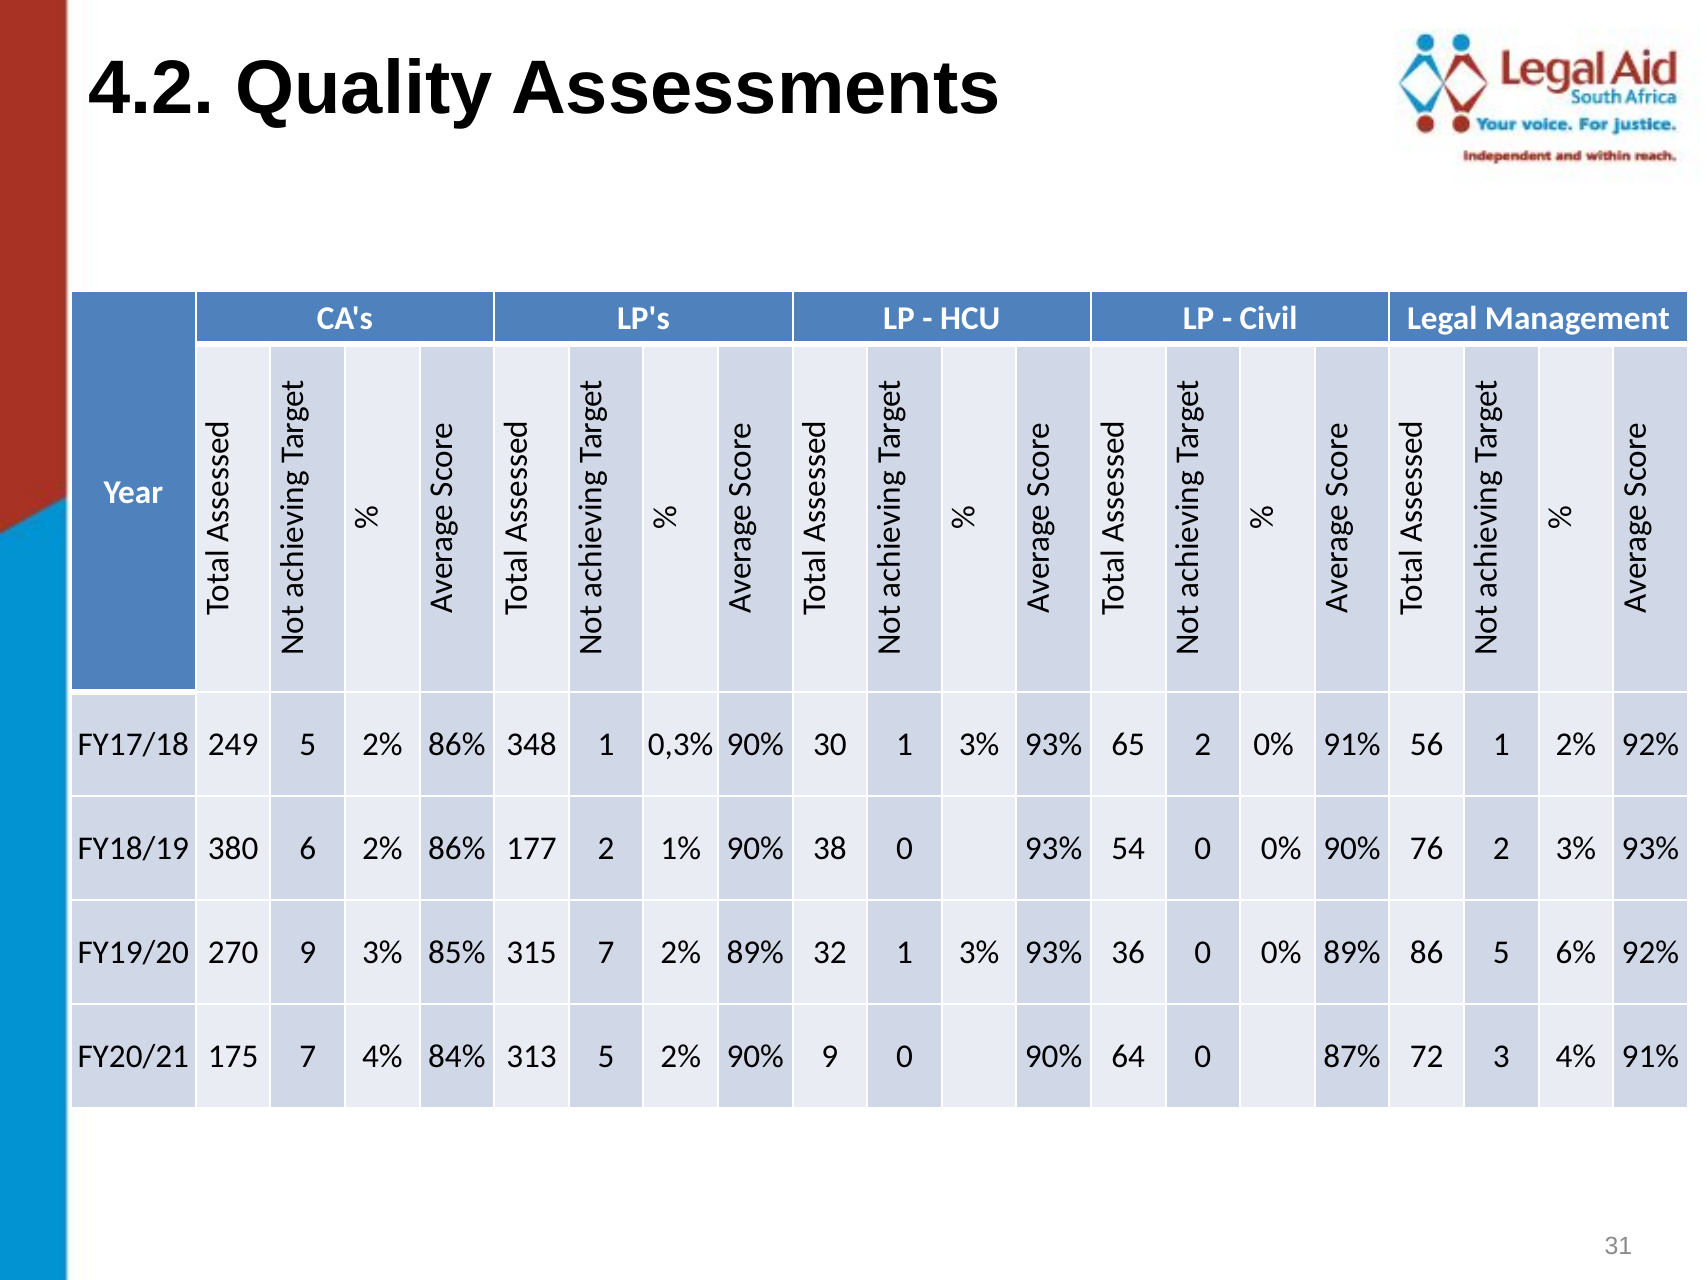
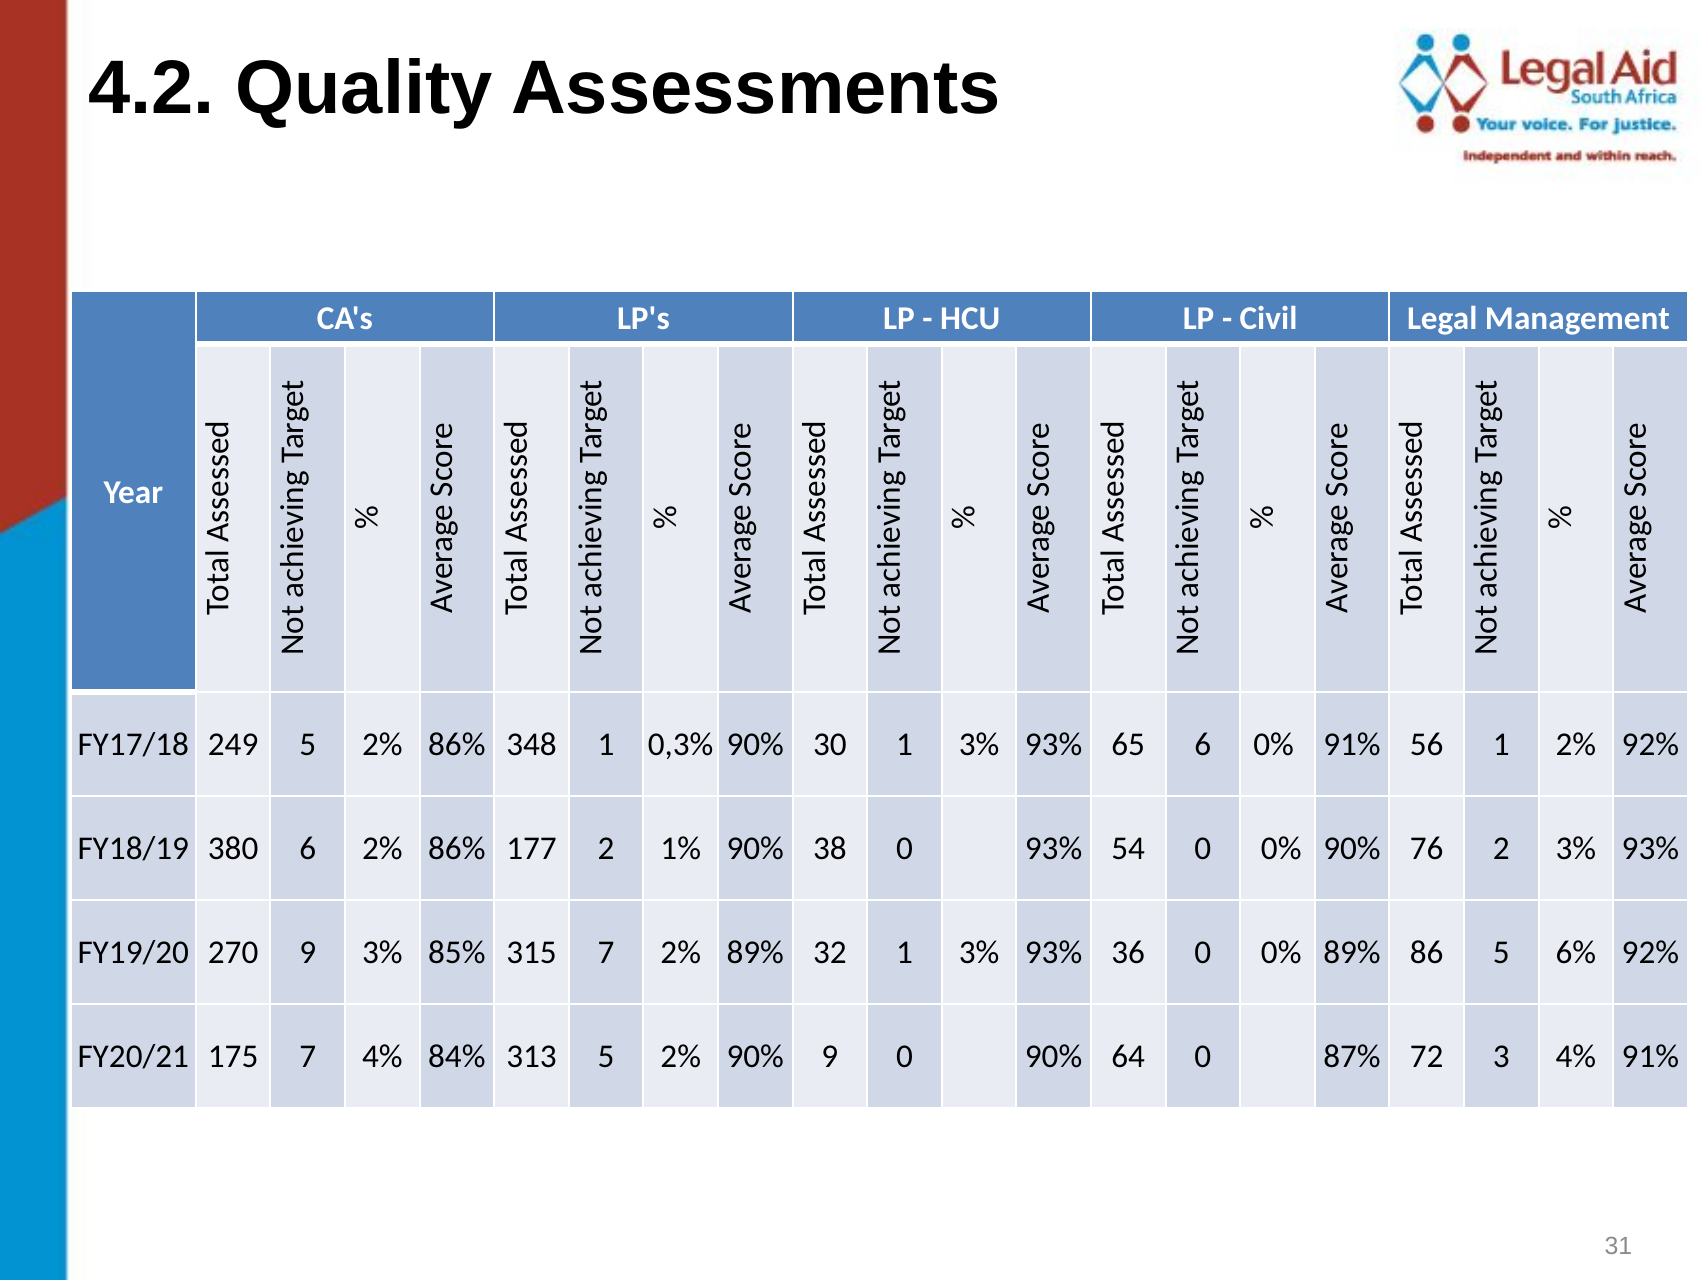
65 2: 2 -> 6
